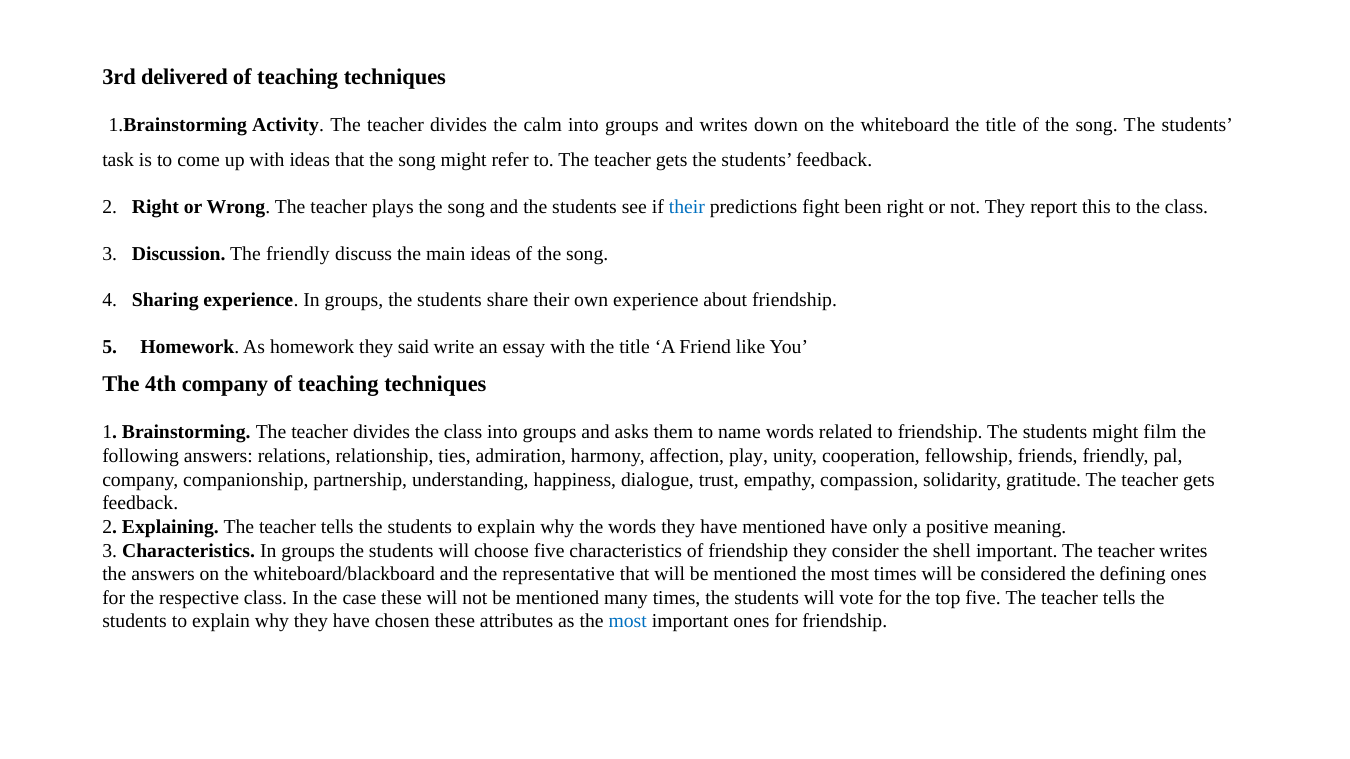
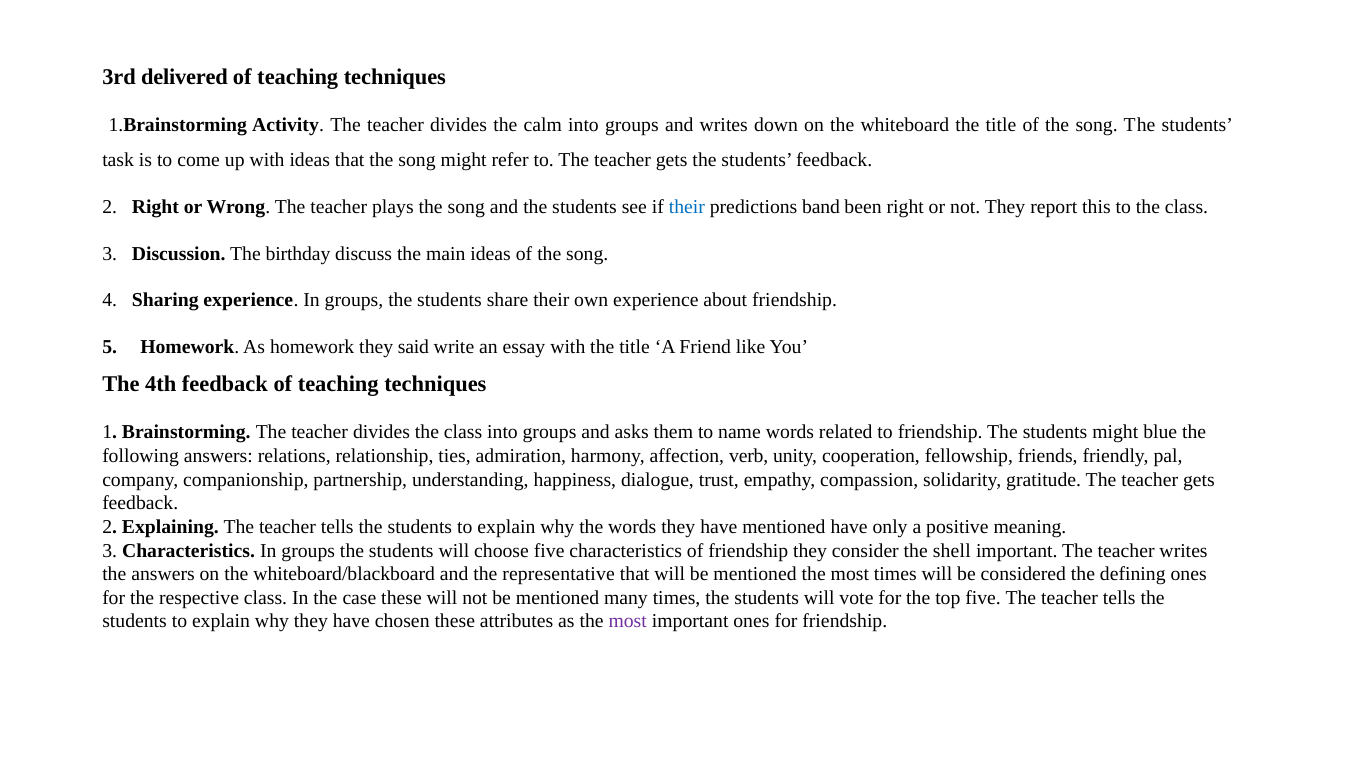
fight: fight -> band
The friendly: friendly -> birthday
4th company: company -> feedback
film: film -> blue
play: play -> verb
most at (628, 622) colour: blue -> purple
